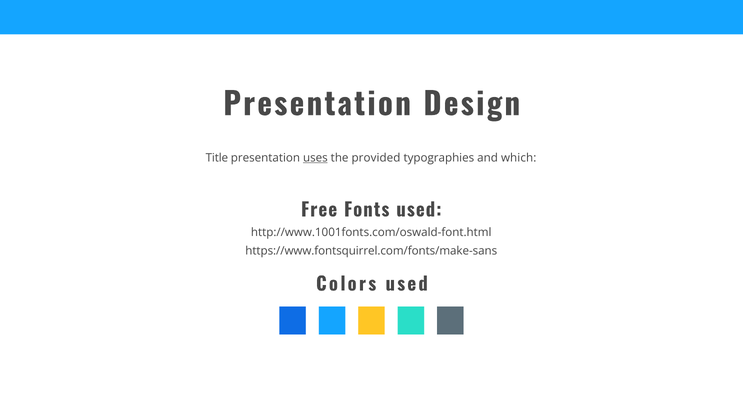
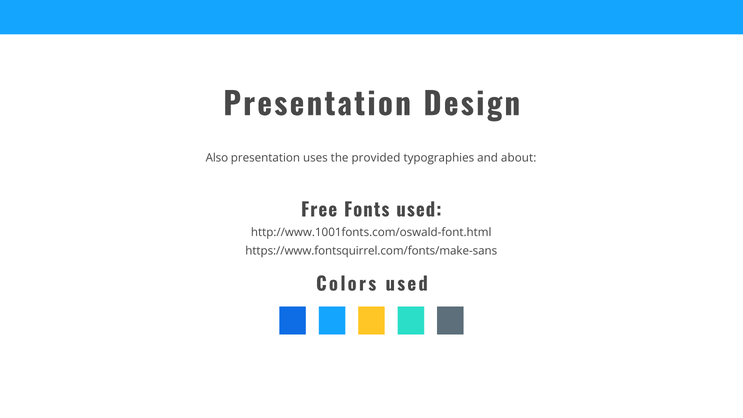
Title: Title -> Also
uses underline: present -> none
which: which -> about
